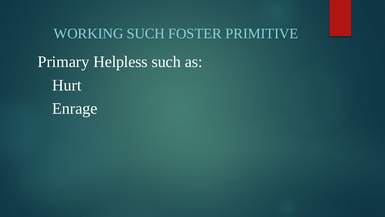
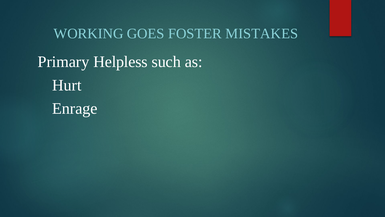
WORKING SUCH: SUCH -> GOES
PRIMITIVE: PRIMITIVE -> MISTAKES
